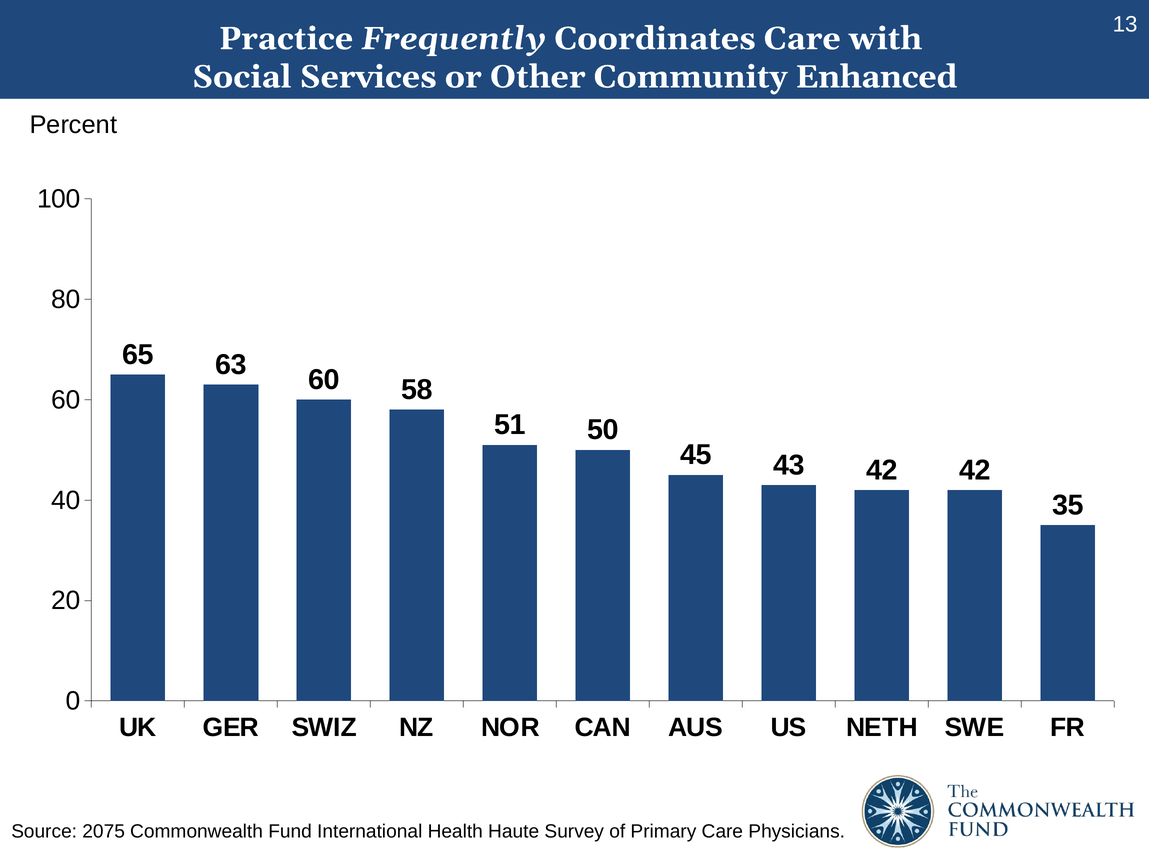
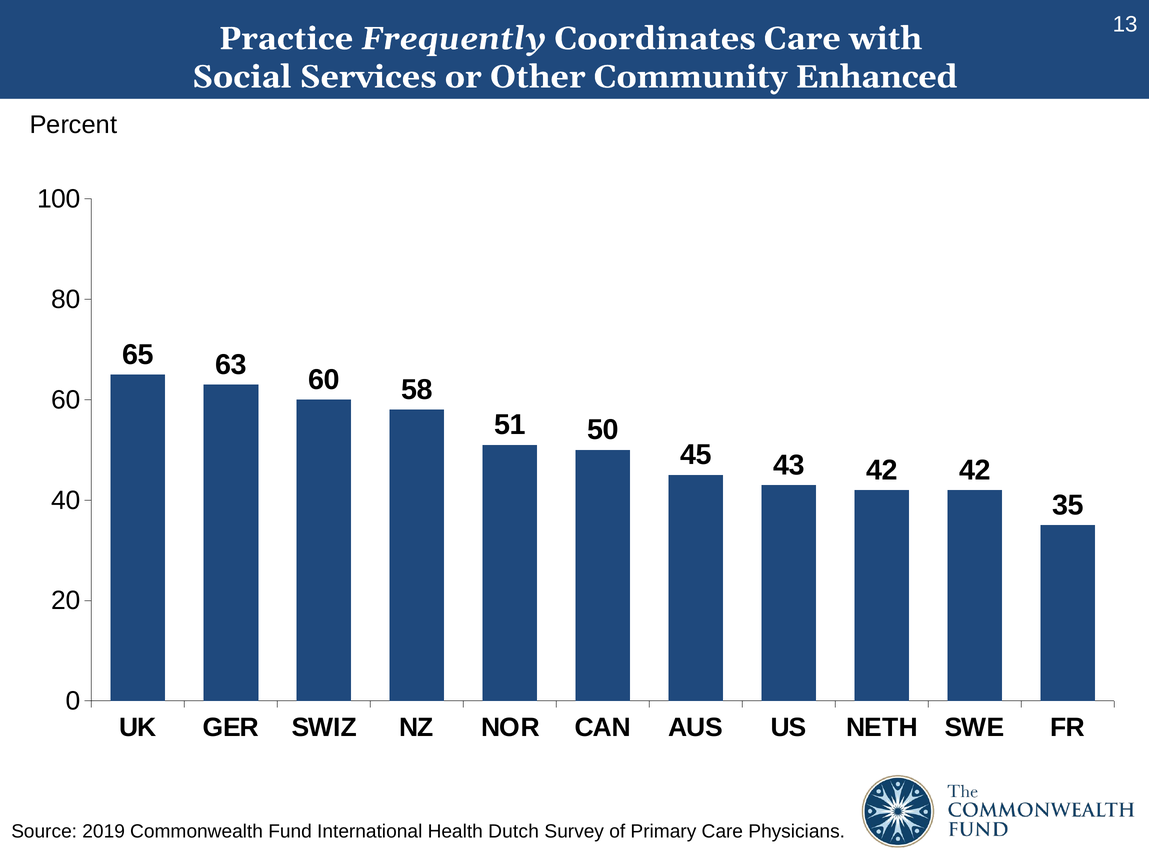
2075: 2075 -> 2019
Haute: Haute -> Dutch
